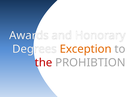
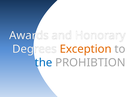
the colour: red -> blue
